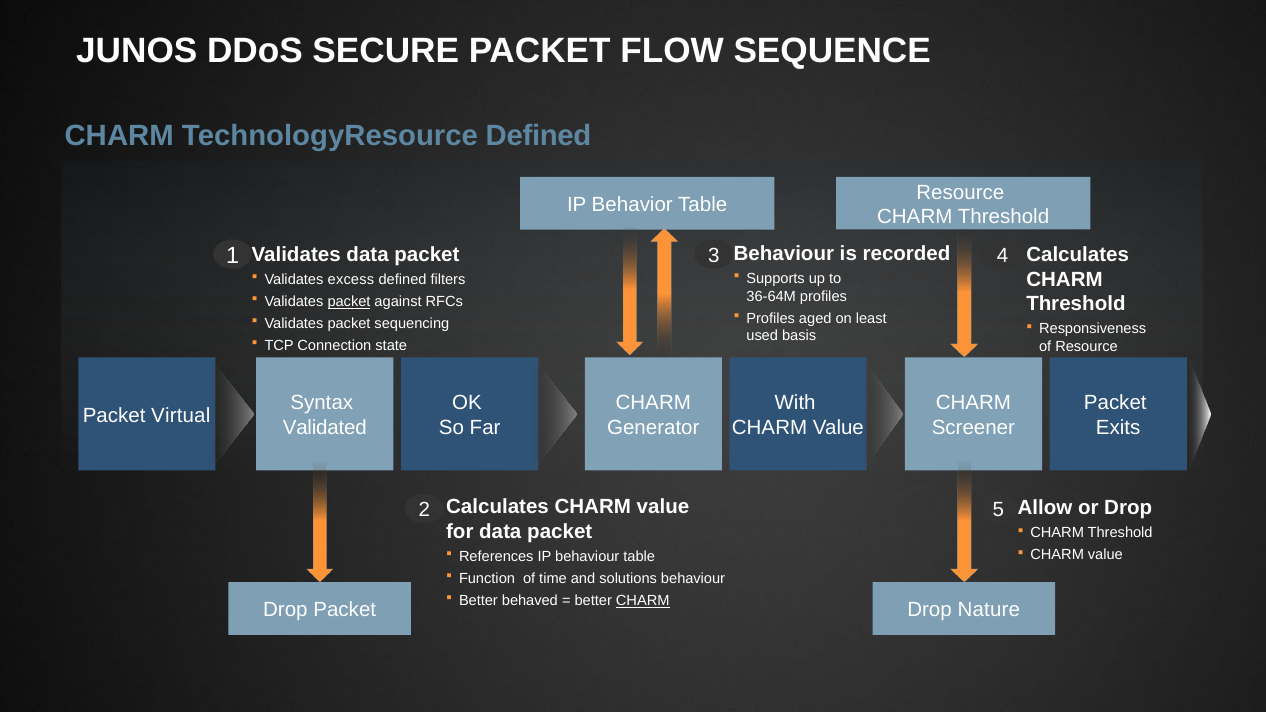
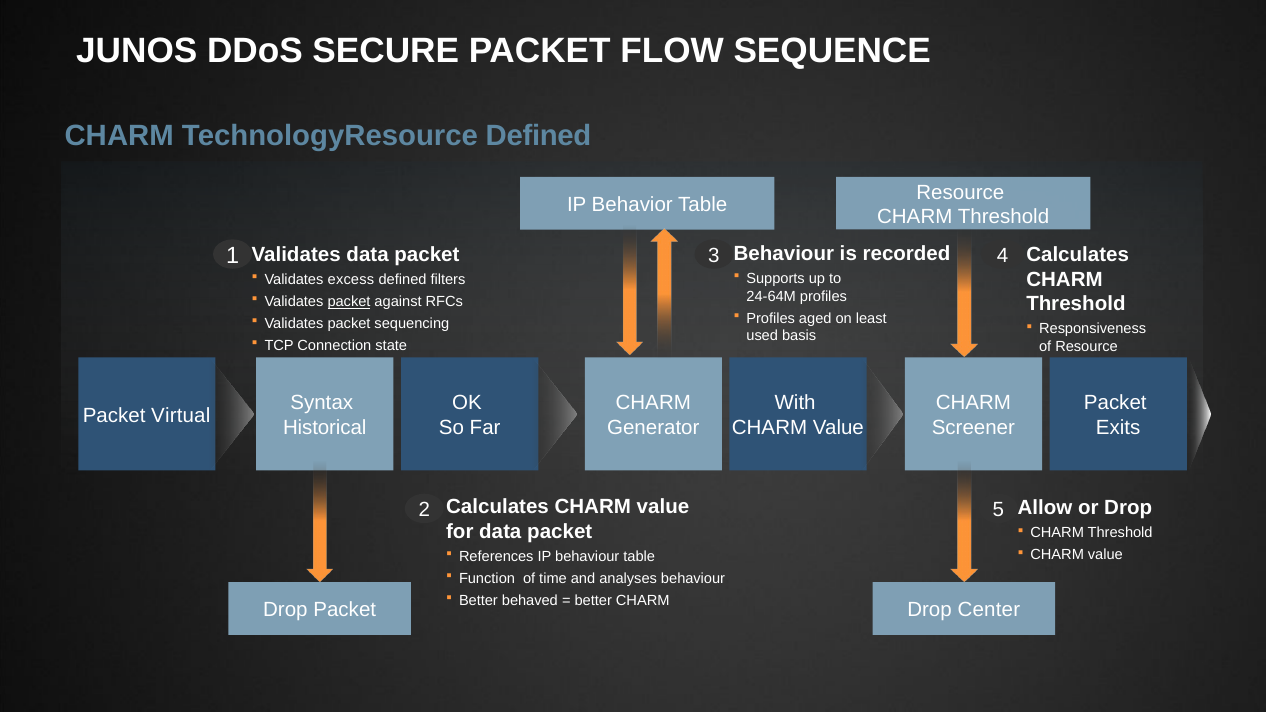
36-64M: 36-64M -> 24-64M
Validated: Validated -> Historical
solutions: solutions -> analyses
CHARM at (643, 601) underline: present -> none
Nature: Nature -> Center
